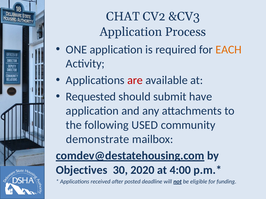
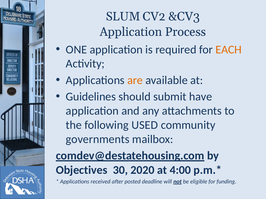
CHAT: CHAT -> SLUM
are colour: red -> orange
Requested: Requested -> Guidelines
demonstrate: demonstrate -> governments
